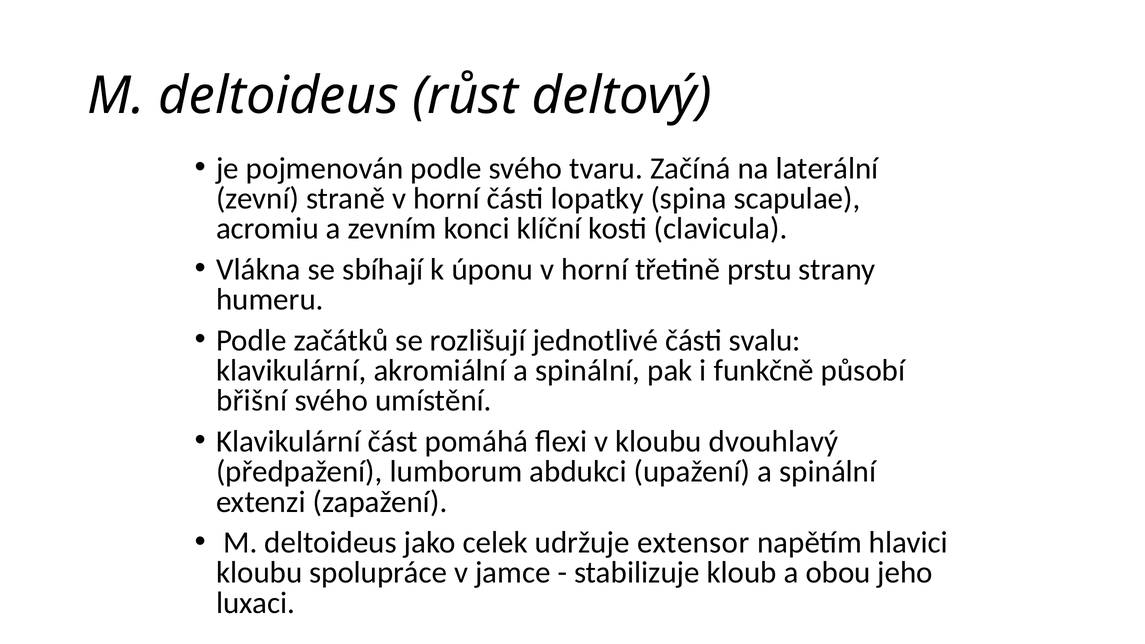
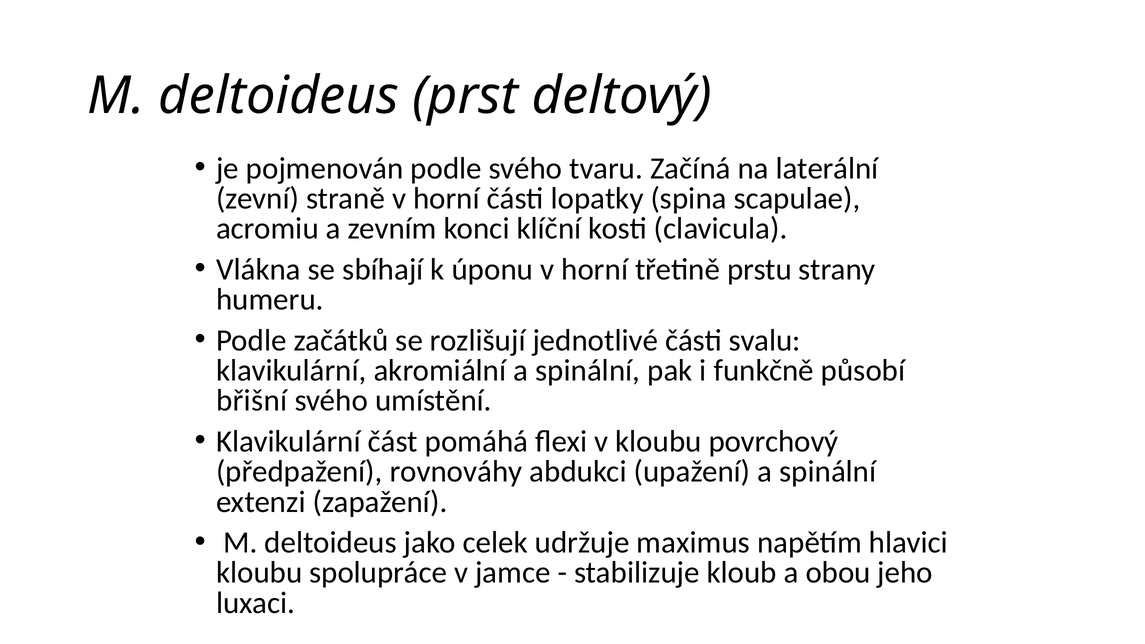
růst: růst -> prst
dvouhlavý: dvouhlavý -> povrchový
lumborum: lumborum -> rovnováhy
extensor: extensor -> maximus
